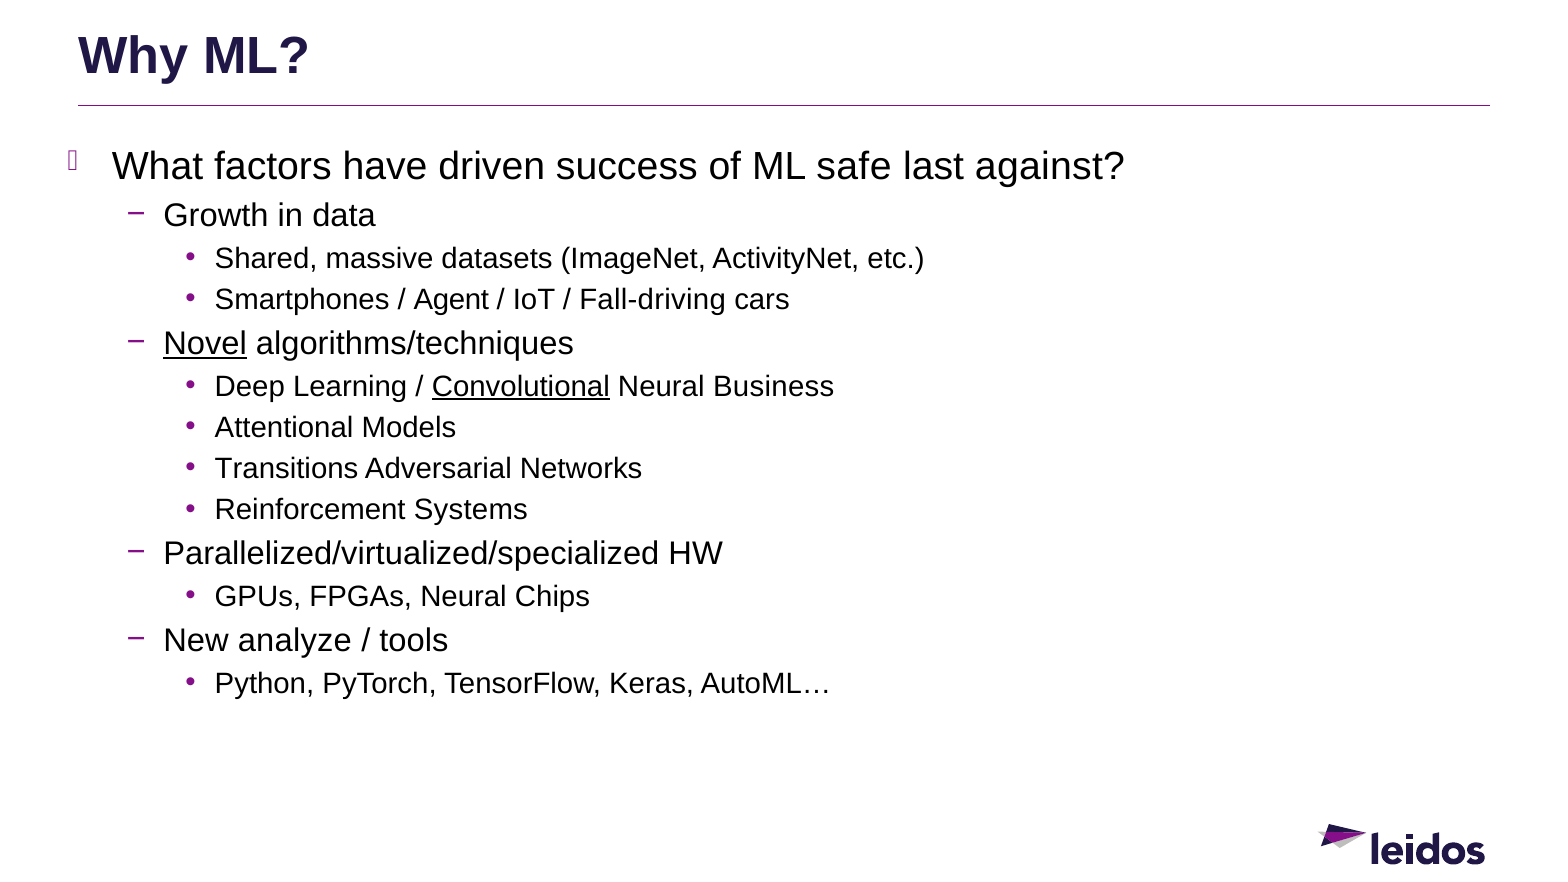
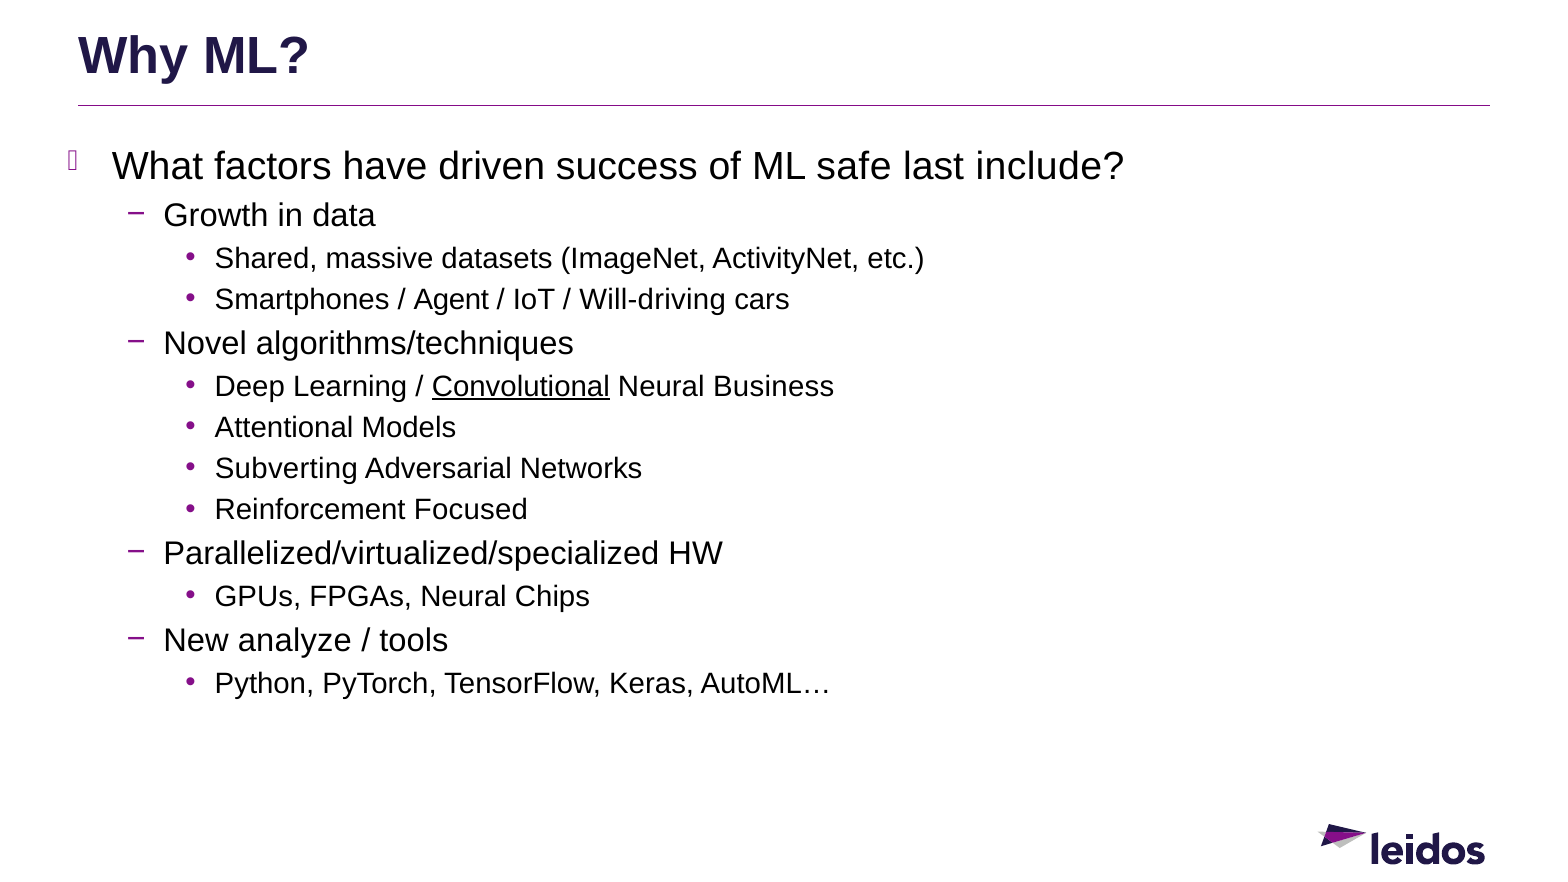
against: against -> include
Fall-driving: Fall-driving -> Will-driving
Novel underline: present -> none
Transitions: Transitions -> Subverting
Systems: Systems -> Focused
